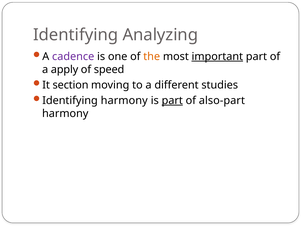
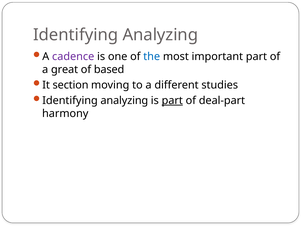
the colour: orange -> blue
important underline: present -> none
apply: apply -> great
speed: speed -> based
harmony at (124, 100): harmony -> analyzing
also-part: also-part -> deal-part
